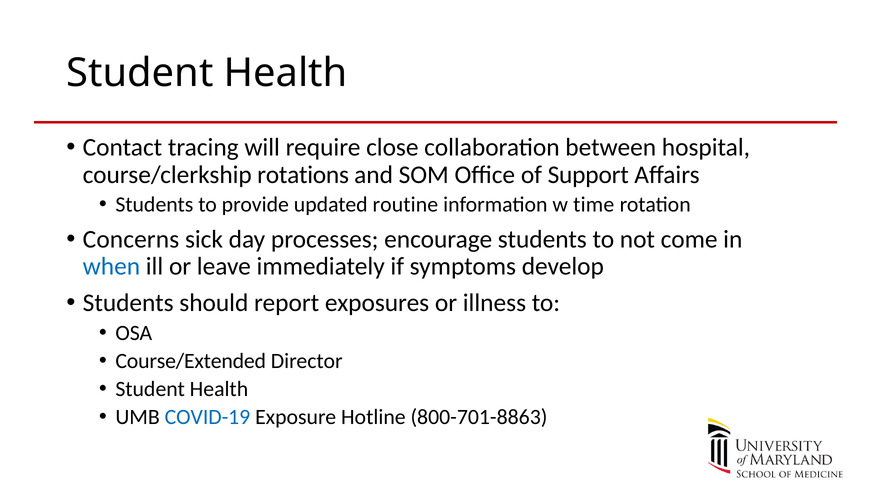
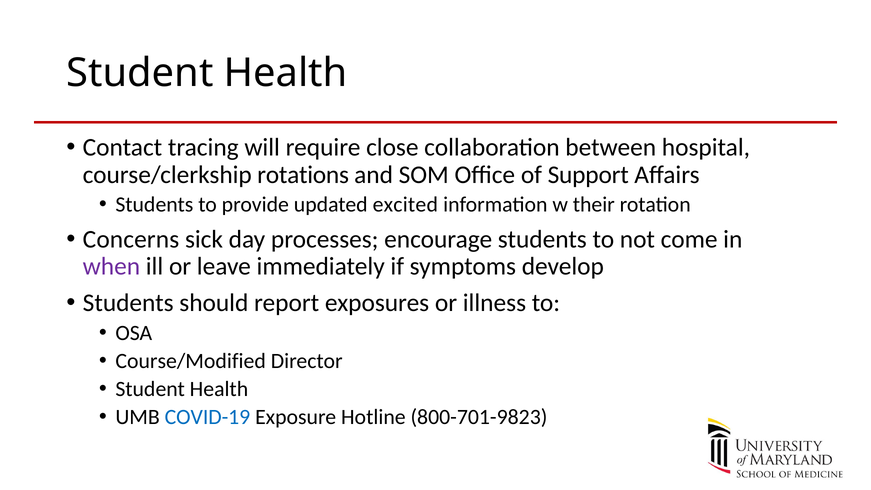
routine: routine -> excited
time: time -> their
when colour: blue -> purple
Course/Extended: Course/Extended -> Course/Modified
800-701-8863: 800-701-8863 -> 800-701-9823
